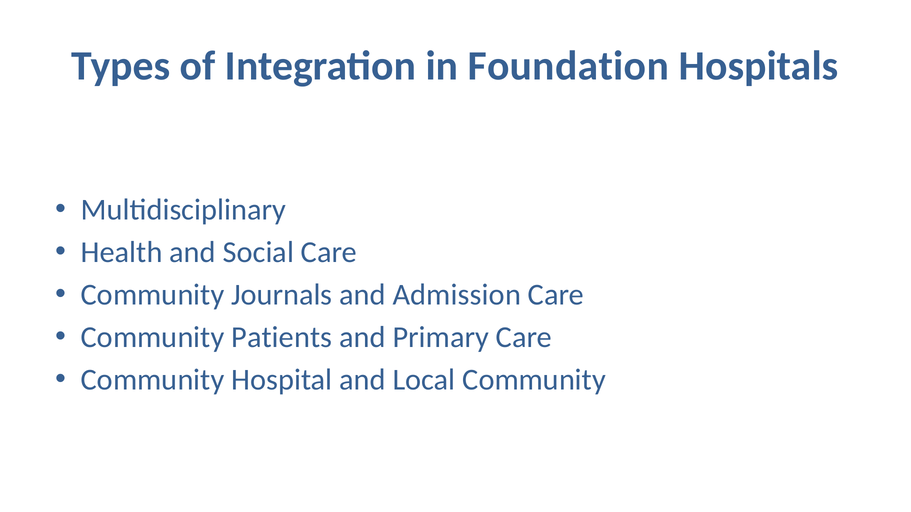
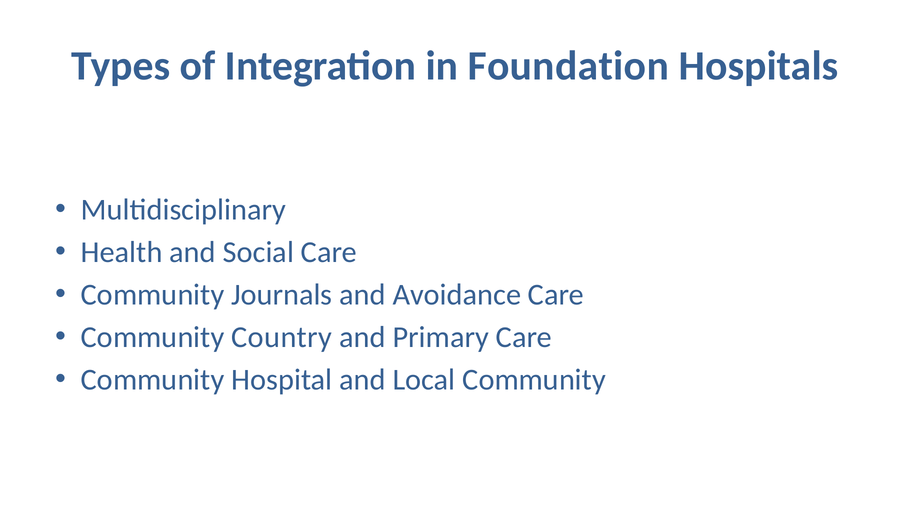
Admission: Admission -> Avoidance
Patients: Patients -> Country
